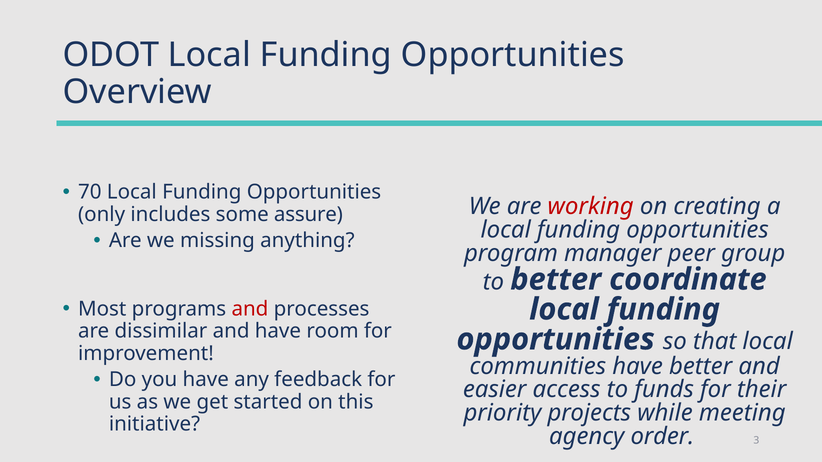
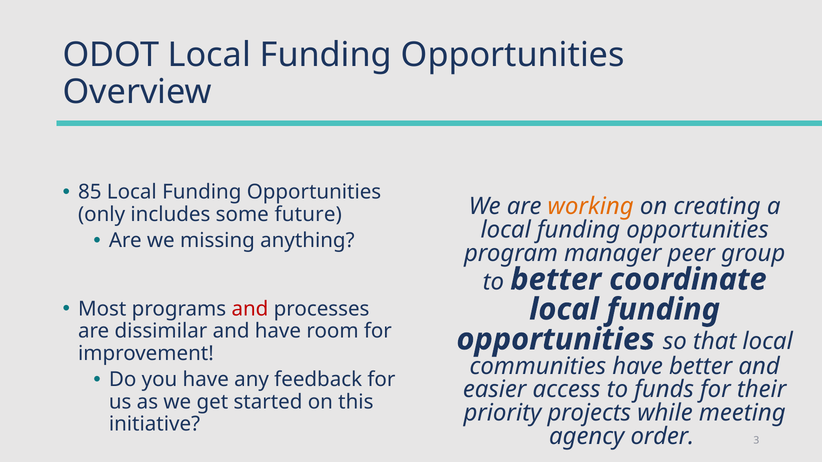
70: 70 -> 85
working colour: red -> orange
assure: assure -> future
